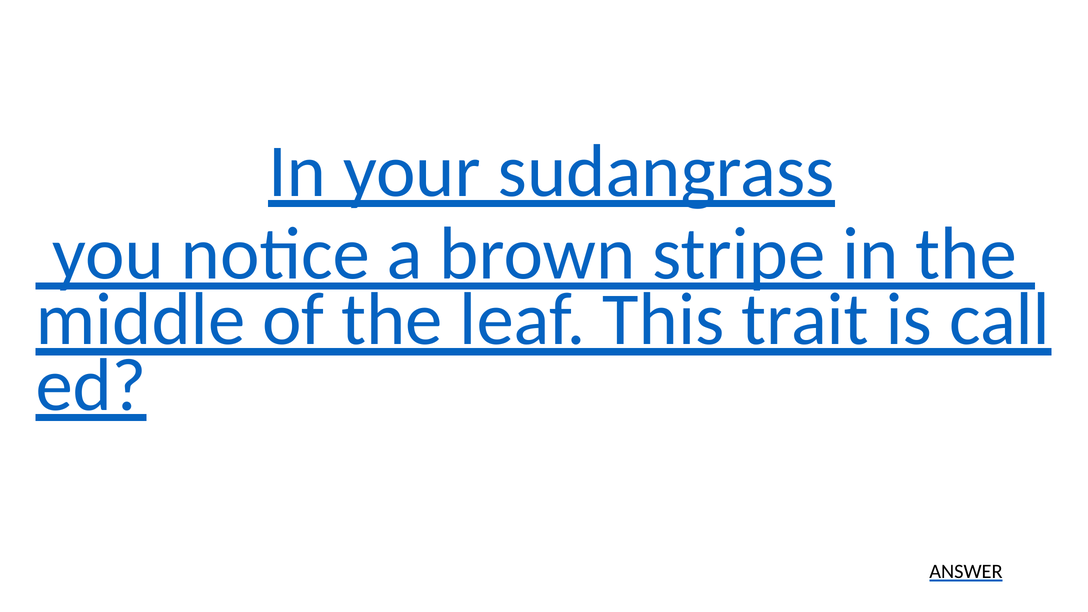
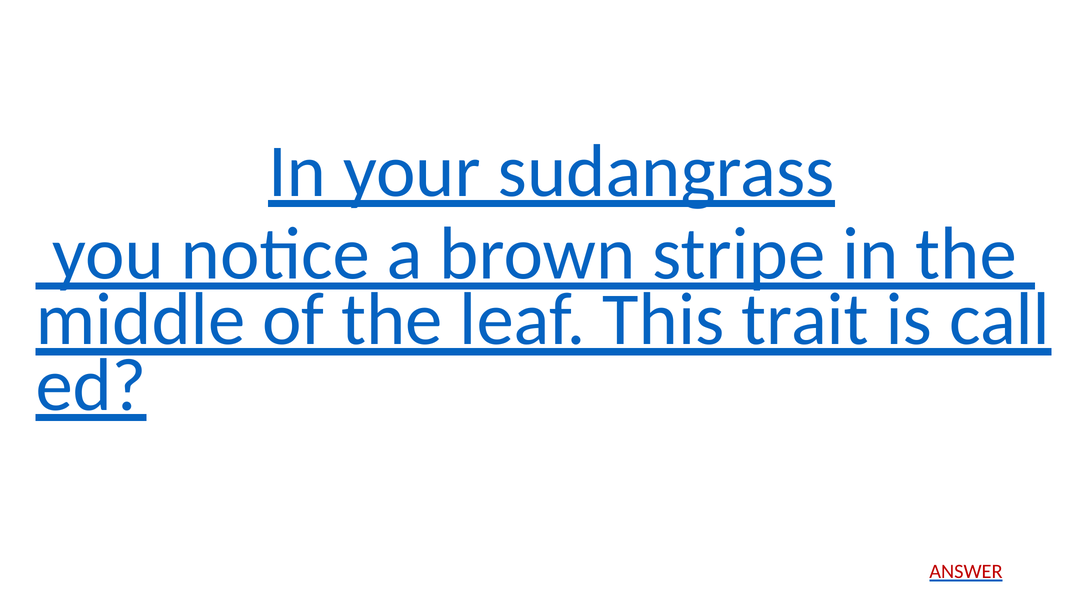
ANSWER colour: black -> red
